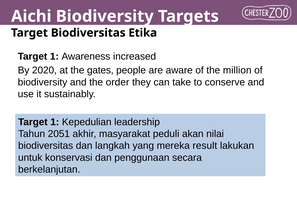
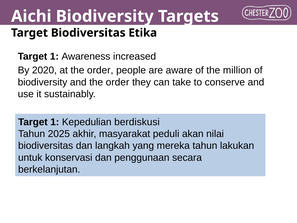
at the gates: gates -> order
leadership: leadership -> berdiskusi
2051: 2051 -> 2025
mereka result: result -> tahun
